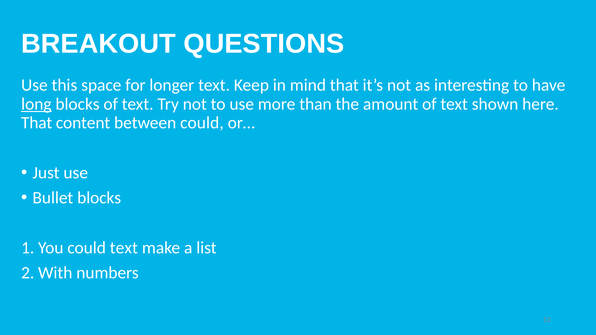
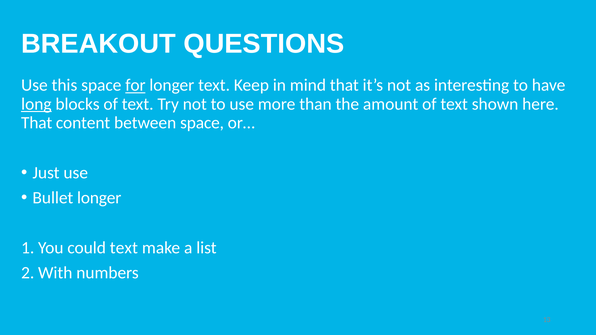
for underline: none -> present
between could: could -> space
Bullet blocks: blocks -> longer
